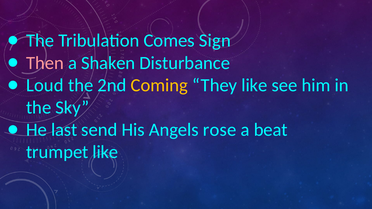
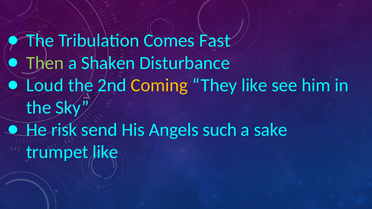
Sign: Sign -> Fast
Then colour: pink -> light green
last: last -> risk
rose: rose -> such
beat: beat -> sake
